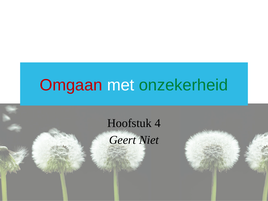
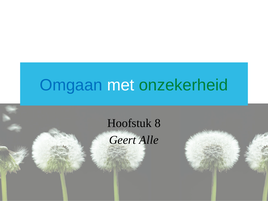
Omgaan colour: red -> blue
4: 4 -> 8
Niet: Niet -> Alle
